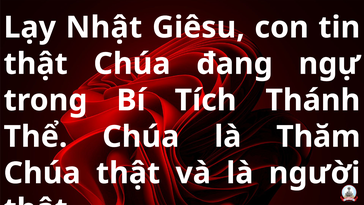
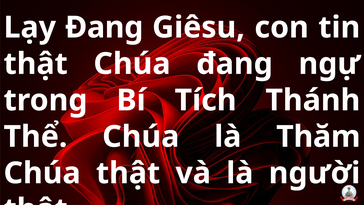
Lạy Nhật: Nhật -> Đang
